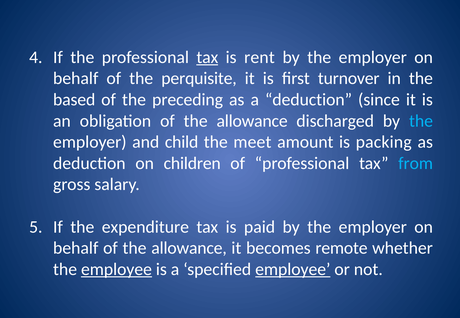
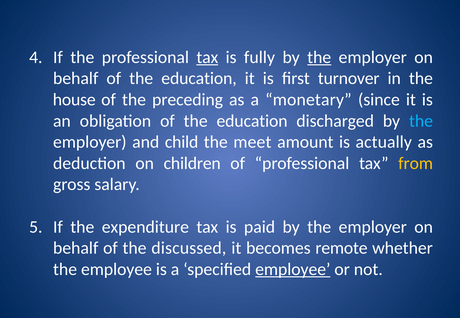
rent: rent -> fully
the at (319, 57) underline: none -> present
behalf of the perquisite: perquisite -> education
based: based -> house
a deduction: deduction -> monetary
obligation of the allowance: allowance -> education
packing: packing -> actually
from colour: light blue -> yellow
behalf of the allowance: allowance -> discussed
employee at (116, 270) underline: present -> none
